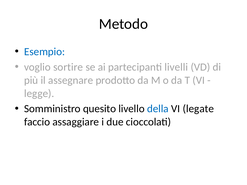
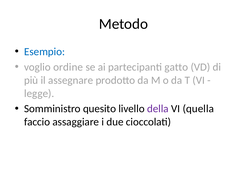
sortire: sortire -> ordine
livelli: livelli -> gatto
della colour: blue -> purple
legate: legate -> quella
